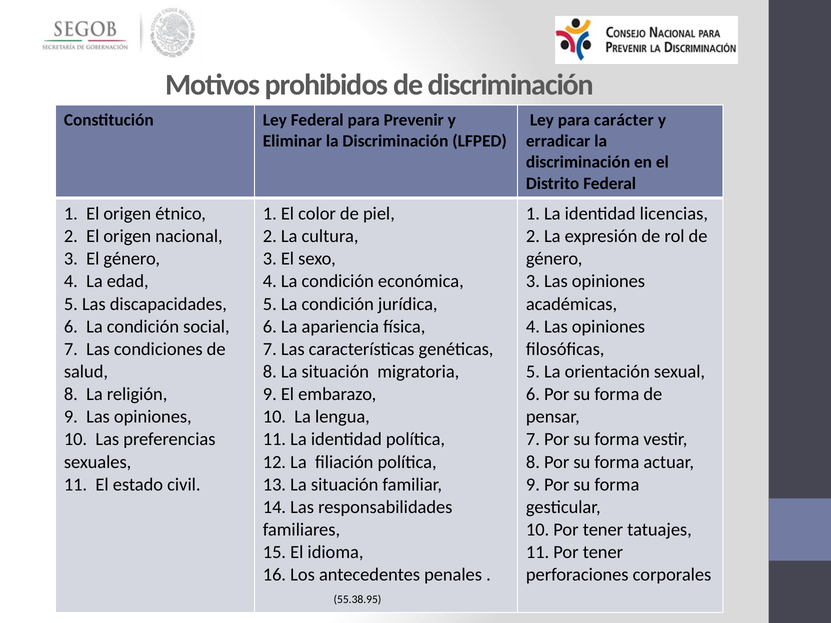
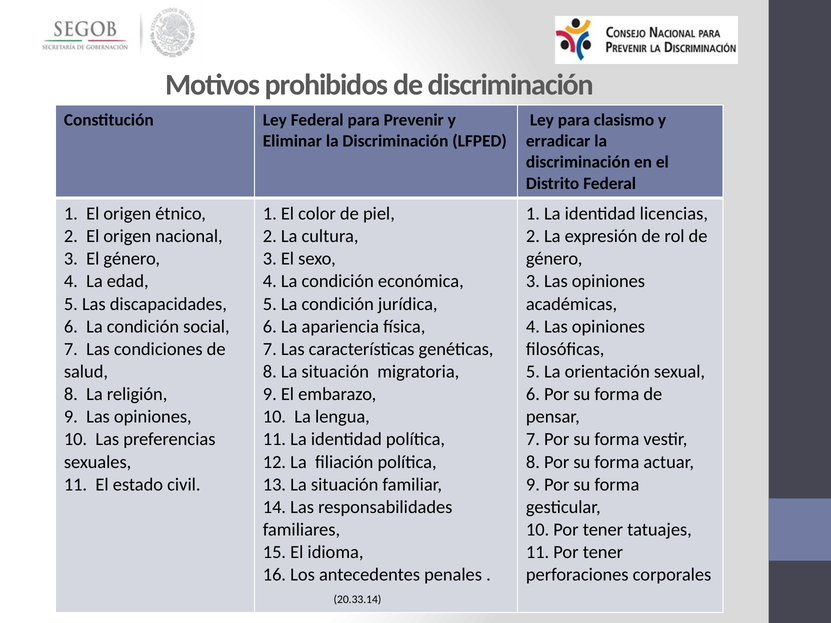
carácter: carácter -> clasismo
55.38.95: 55.38.95 -> 20.33.14
